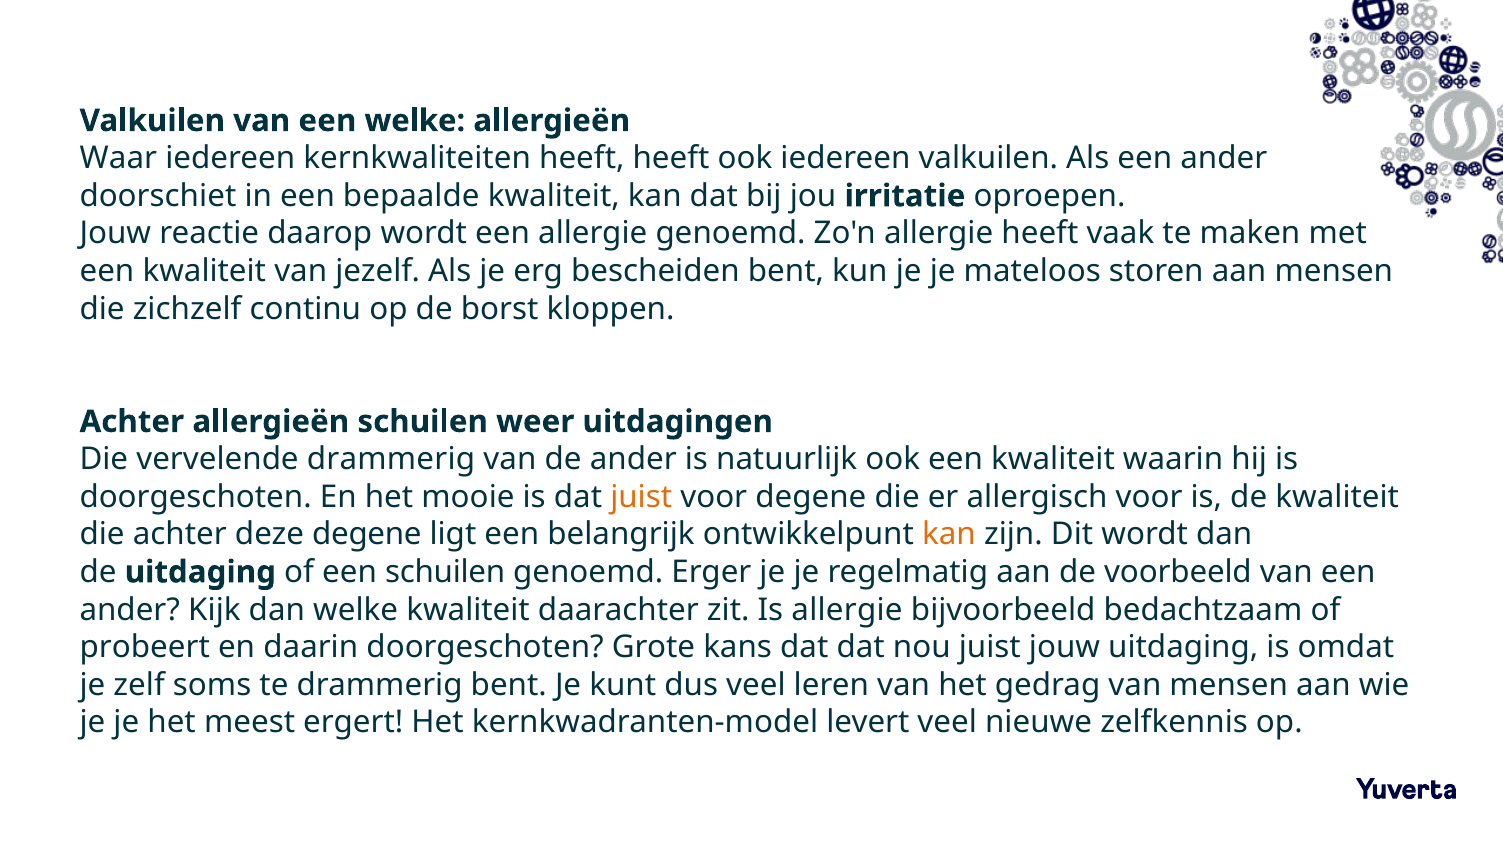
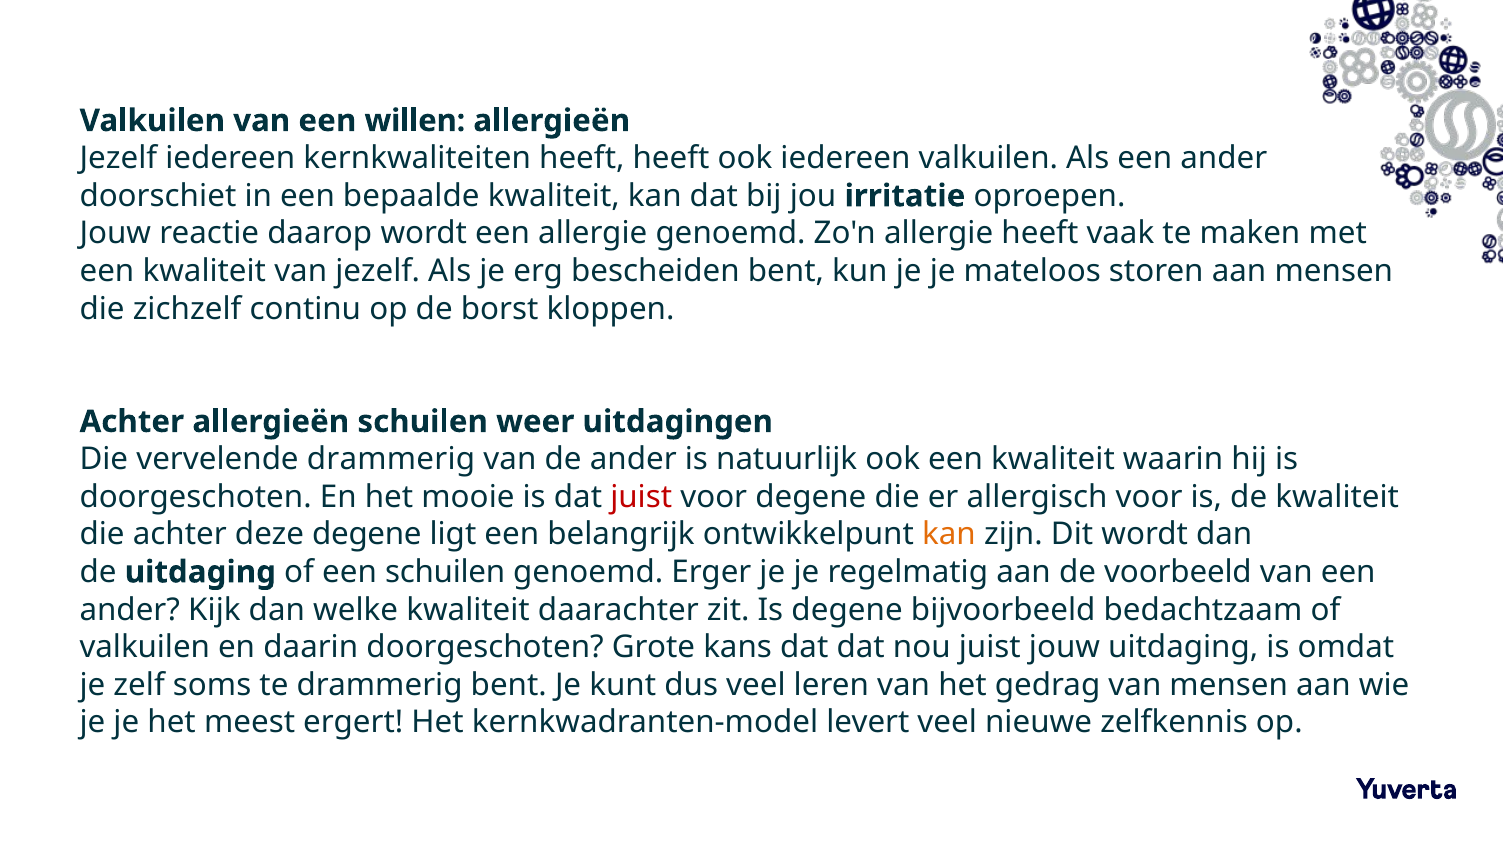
een welke: welke -> willen
Waar at (118, 158): Waar -> Jezelf
juist at (641, 497) colour: orange -> red
Is allergie: allergie -> degene
probeert at (145, 647): probeert -> valkuilen
